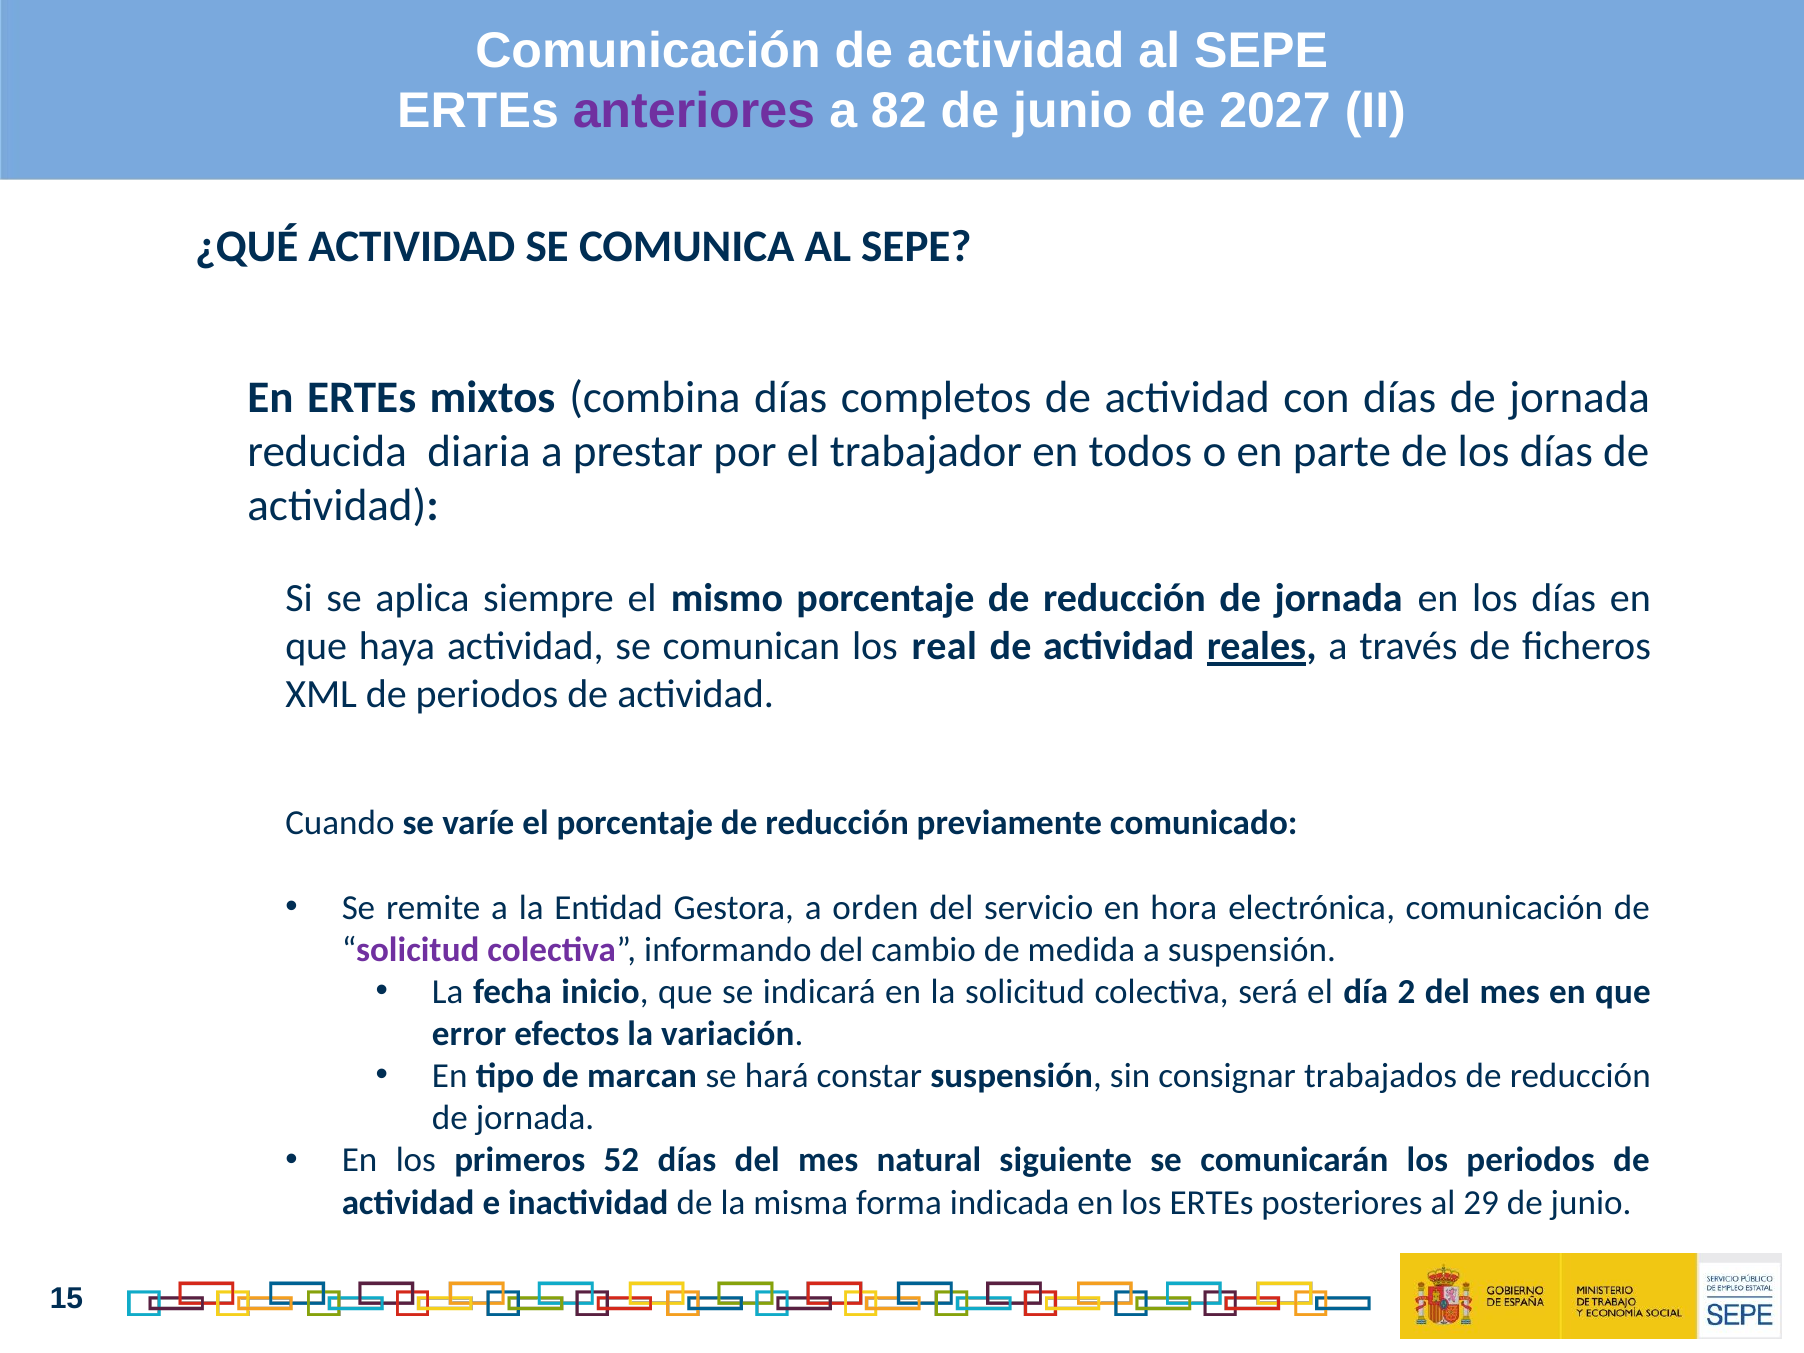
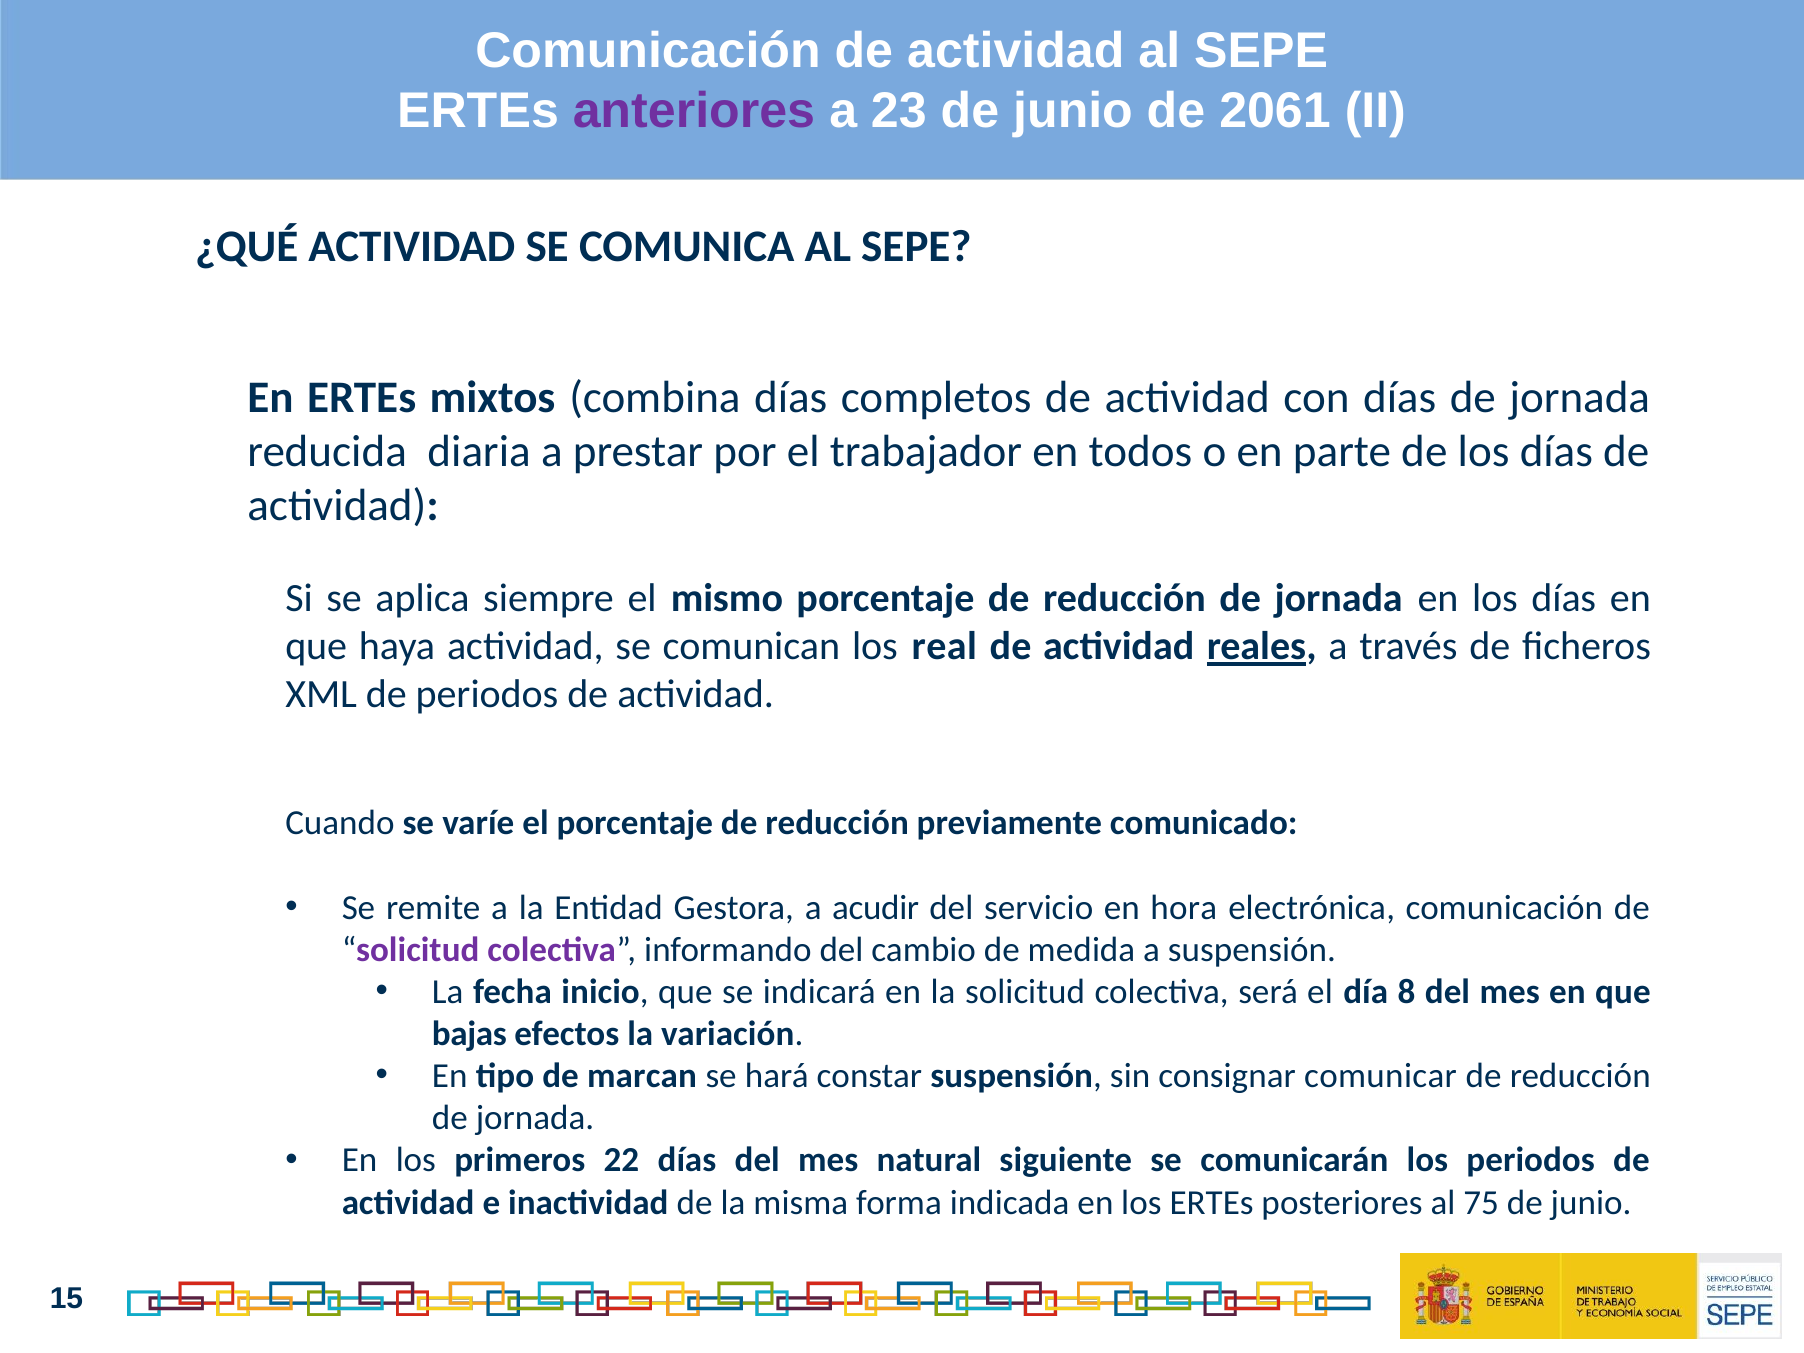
82: 82 -> 23
2027: 2027 -> 2061
orden: orden -> acudir
2: 2 -> 8
error: error -> bajas
trabajados: trabajados -> comunicar
52: 52 -> 22
29: 29 -> 75
